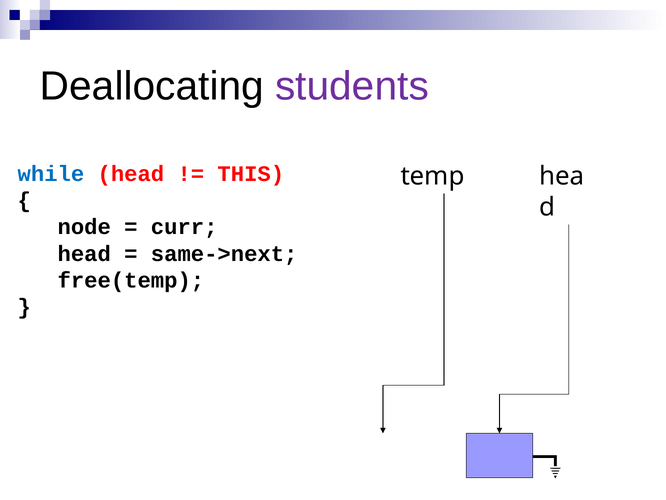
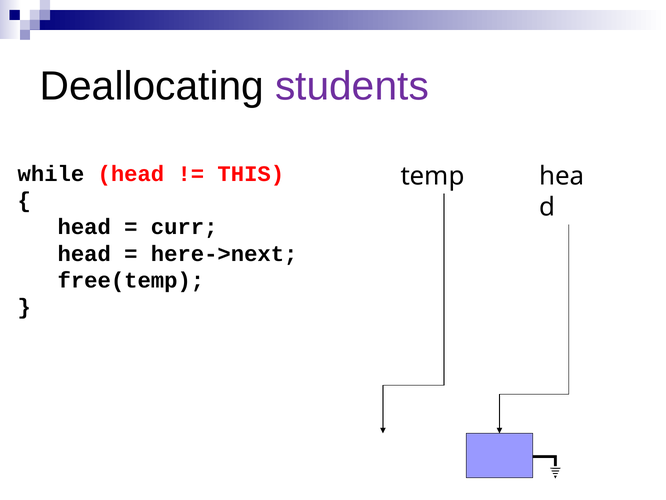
while colour: blue -> black
node at (84, 227): node -> head
same->next: same->next -> here->next
